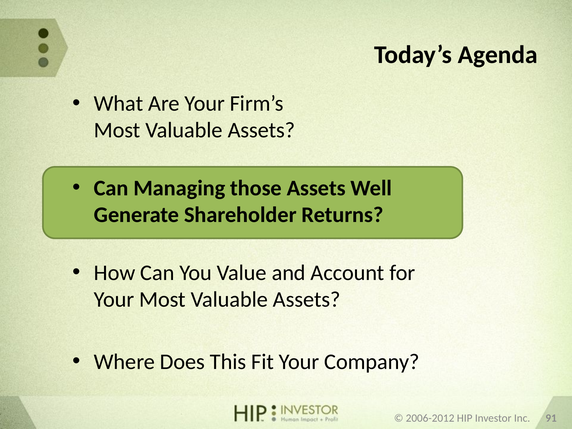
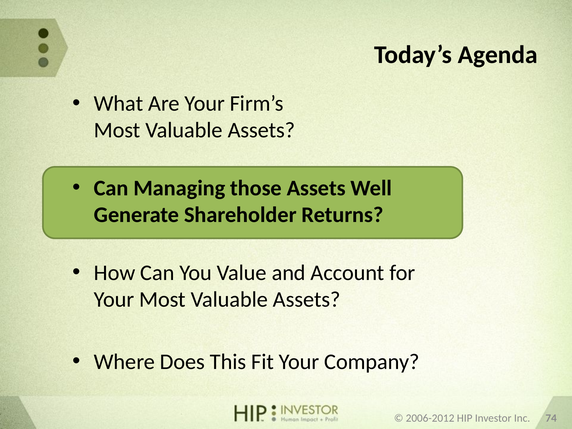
91: 91 -> 74
